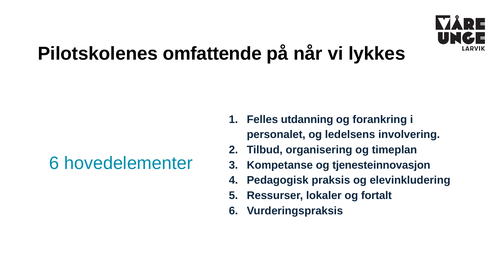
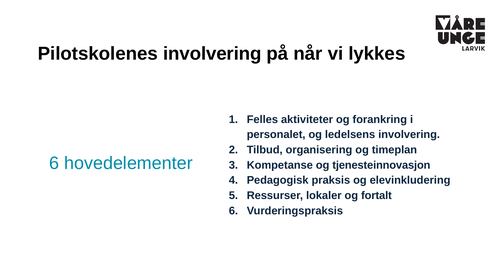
Pilotskolenes omfattende: omfattende -> involvering
utdanning: utdanning -> aktiviteter
